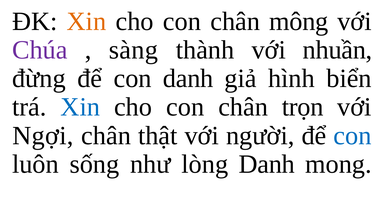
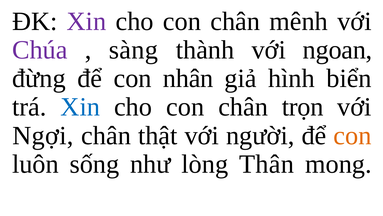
Xin at (86, 21) colour: orange -> purple
mông: mông -> mênh
nhuần: nhuần -> ngoan
con danh: danh -> nhân
con at (352, 135) colour: blue -> orange
lòng Danh: Danh -> Thân
